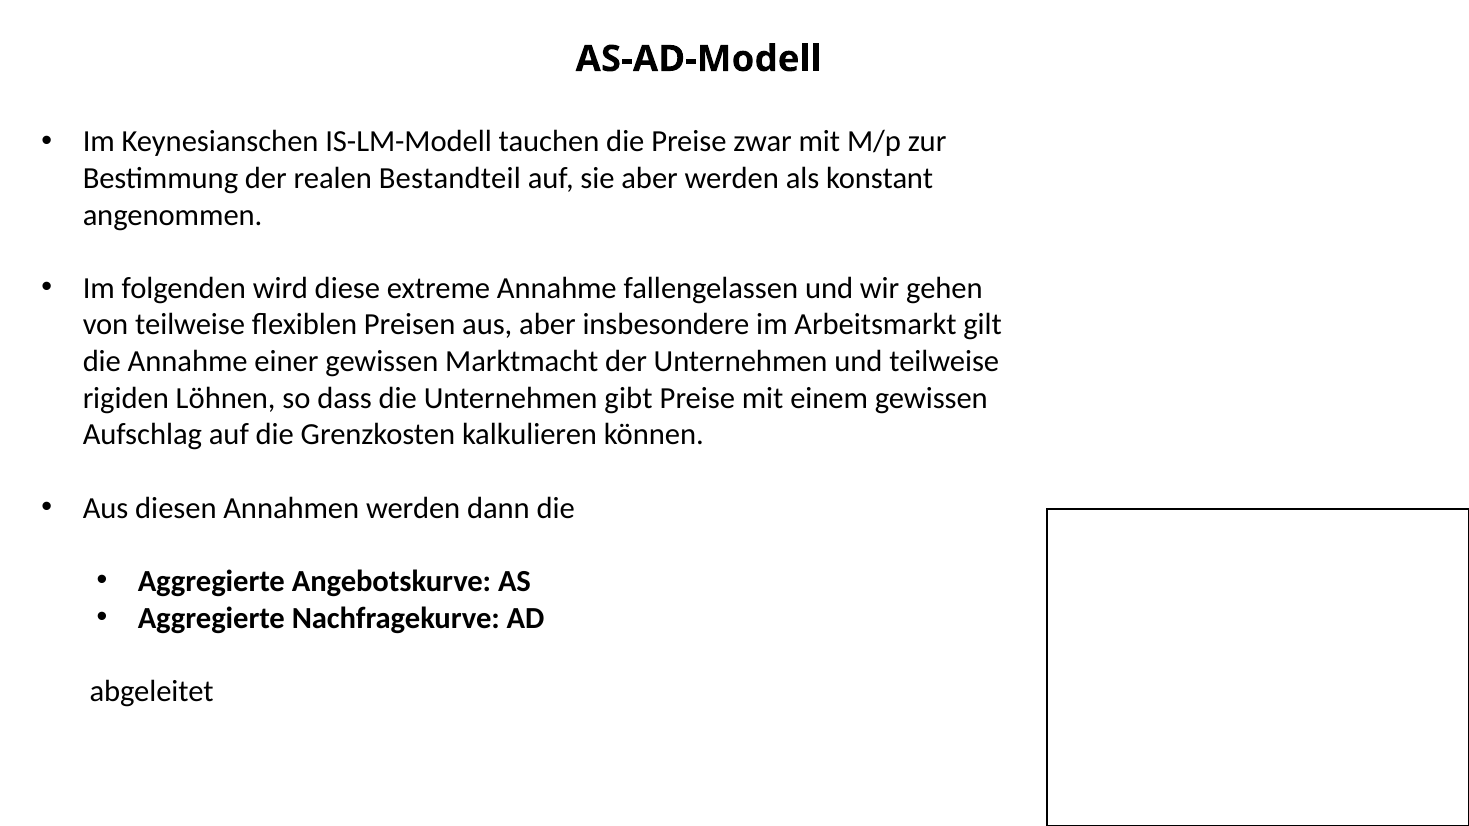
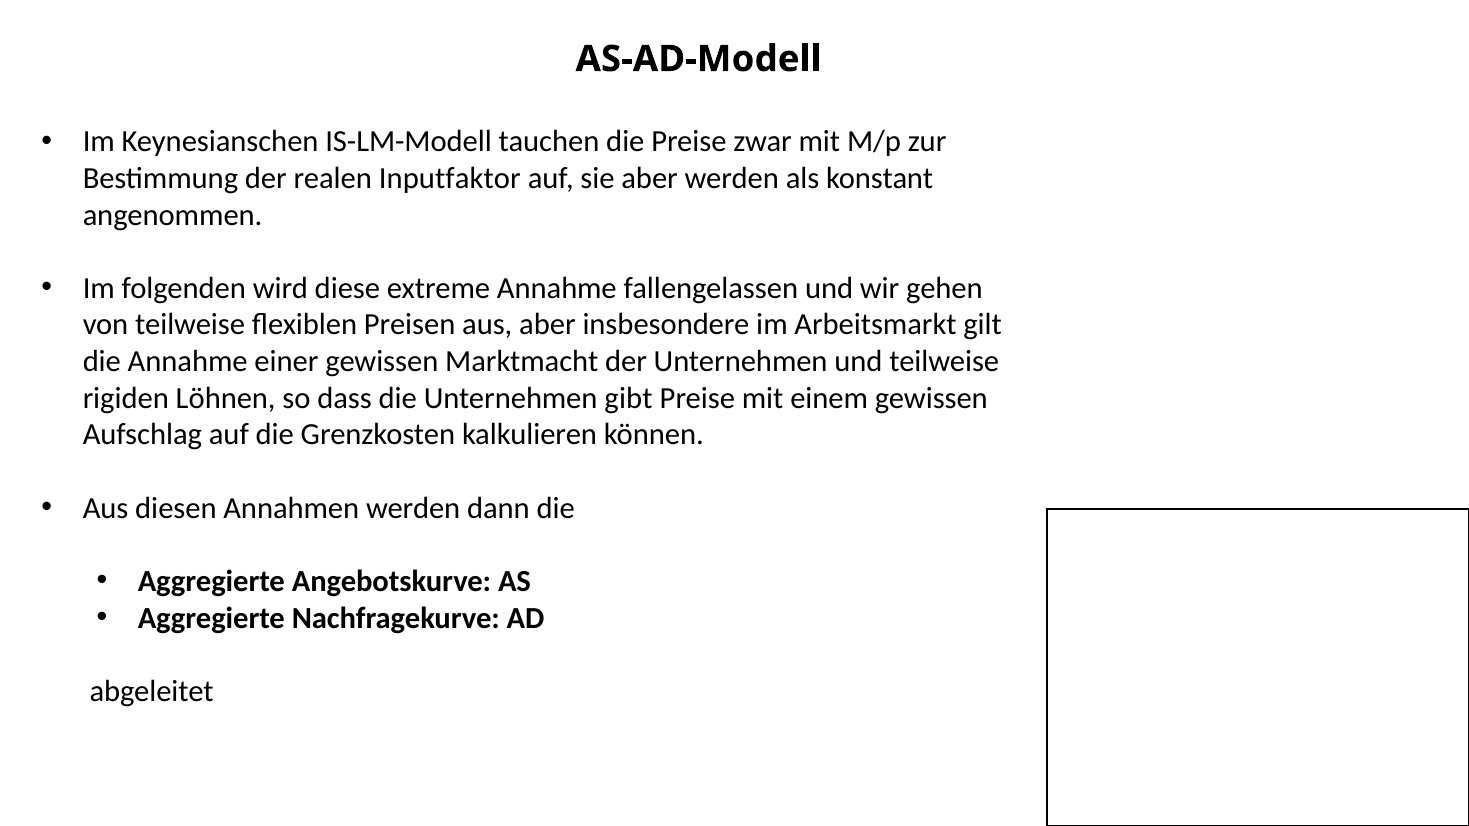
Bestandteil: Bestandteil -> Inputfaktor
